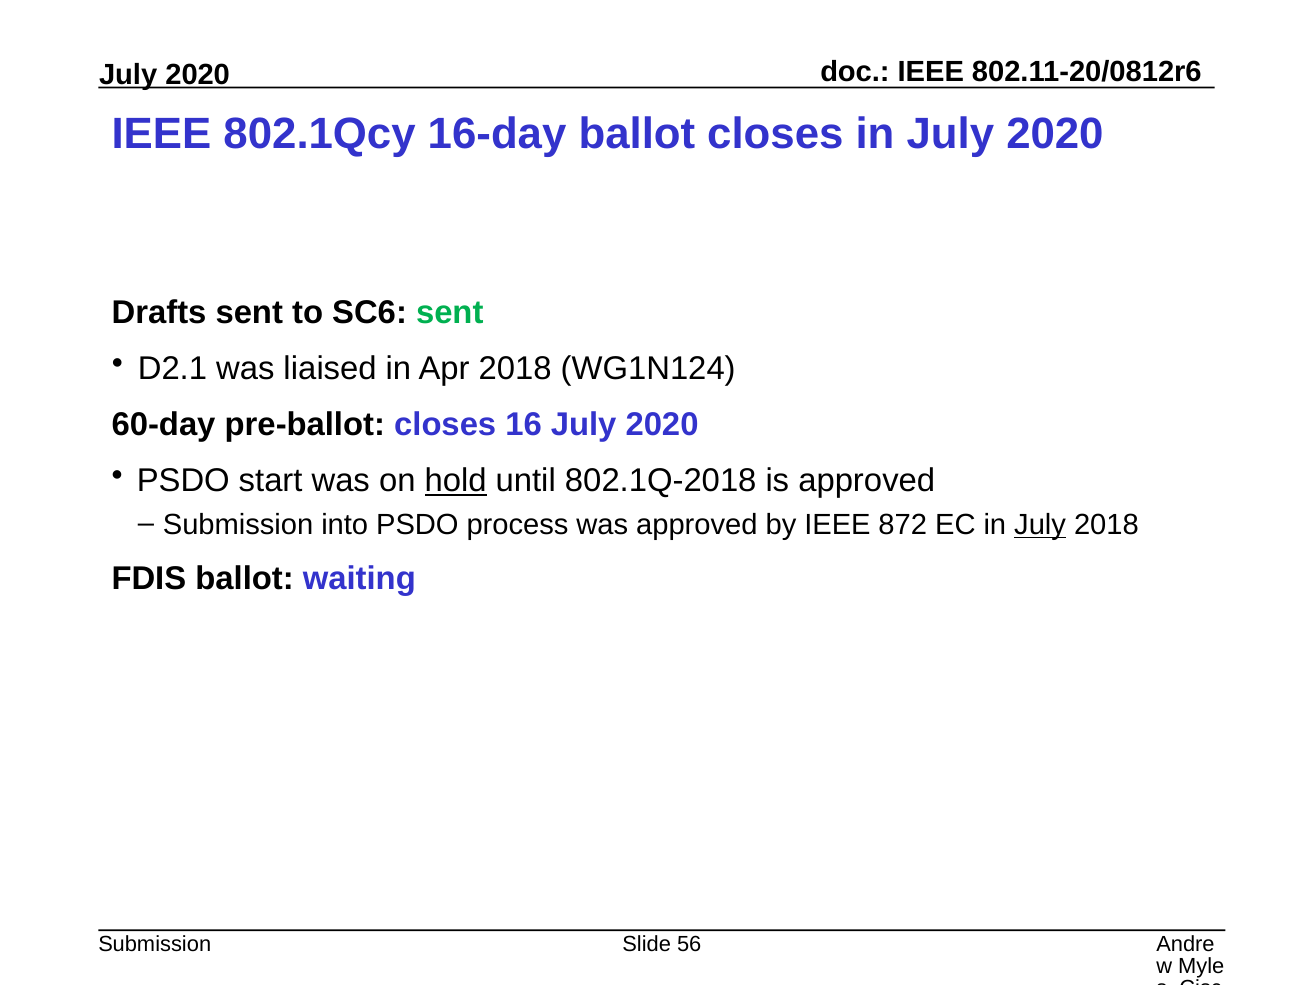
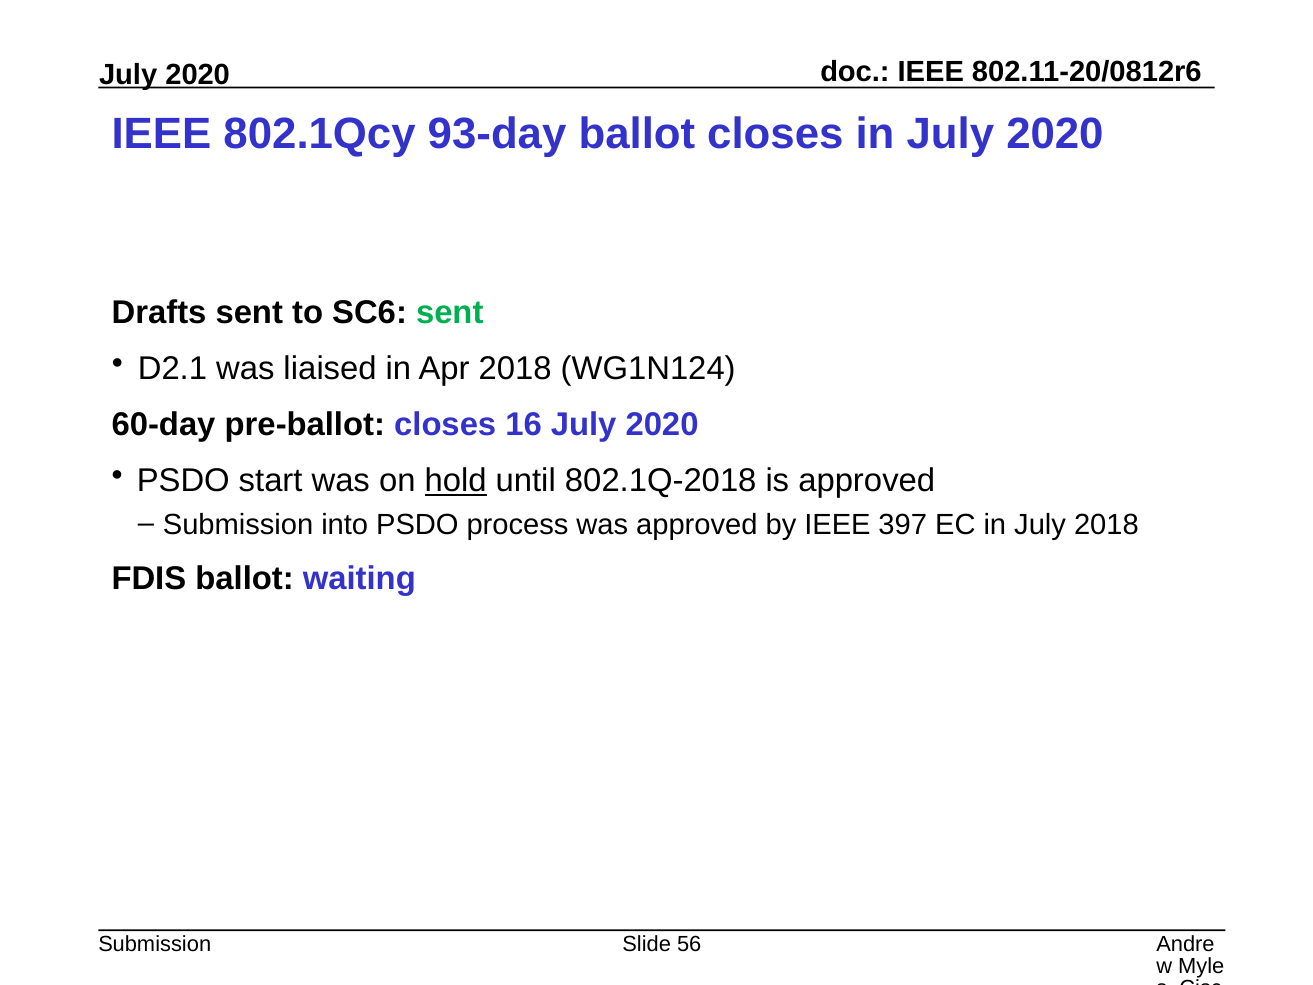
16-day: 16-day -> 93-day
872: 872 -> 397
July at (1040, 525) underline: present -> none
